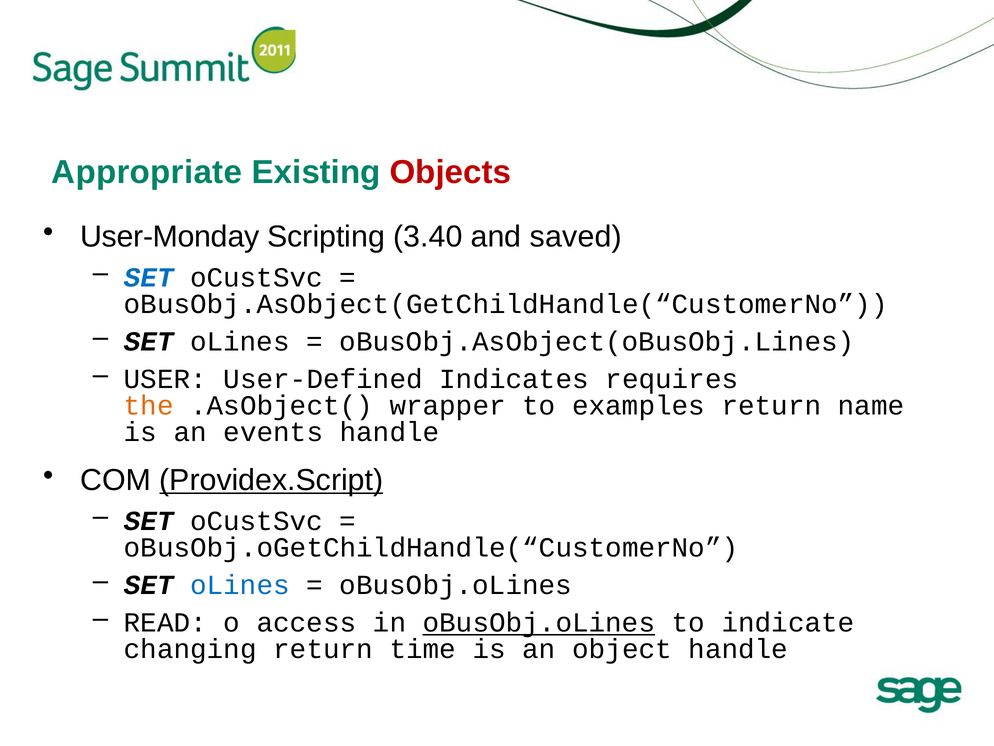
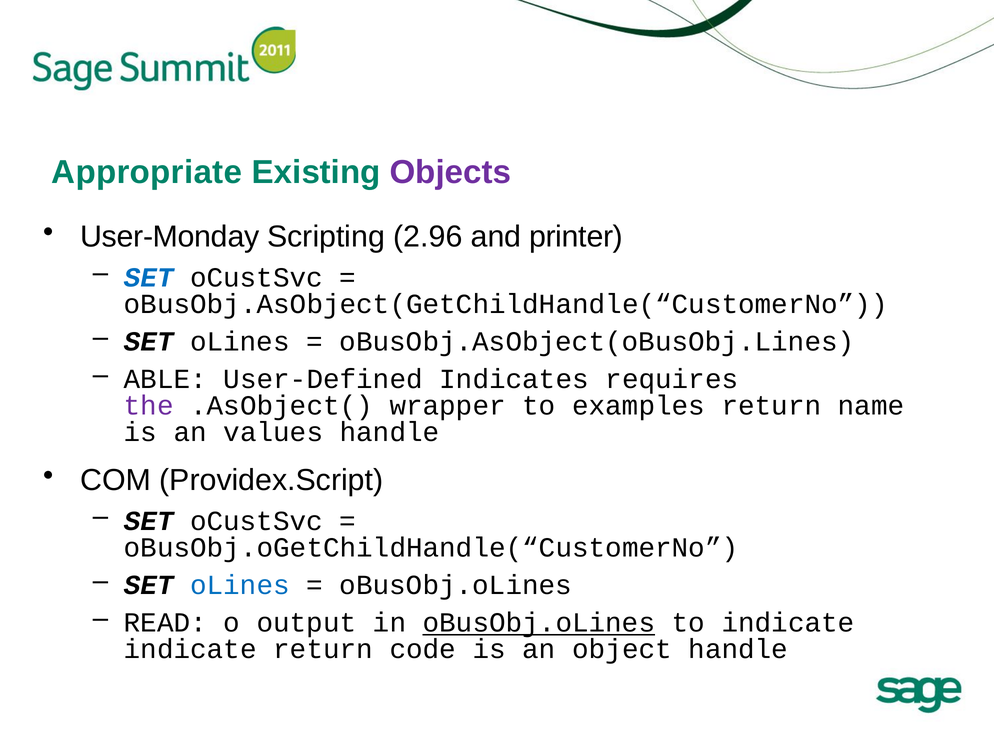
Objects colour: red -> purple
3.40: 3.40 -> 2.96
saved: saved -> printer
USER: USER -> ABLE
the colour: orange -> purple
events: events -> values
Providex.Script underline: present -> none
access: access -> output
changing at (190, 649): changing -> indicate
time: time -> code
